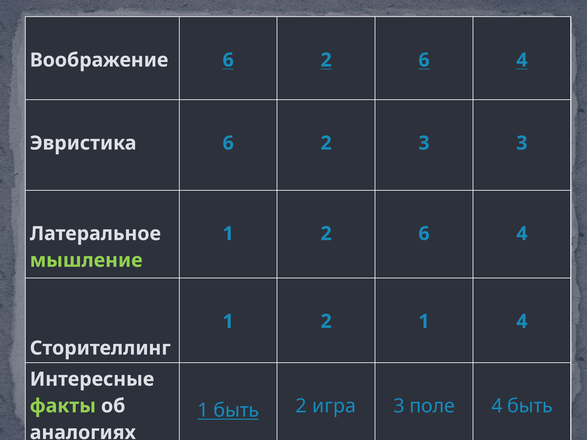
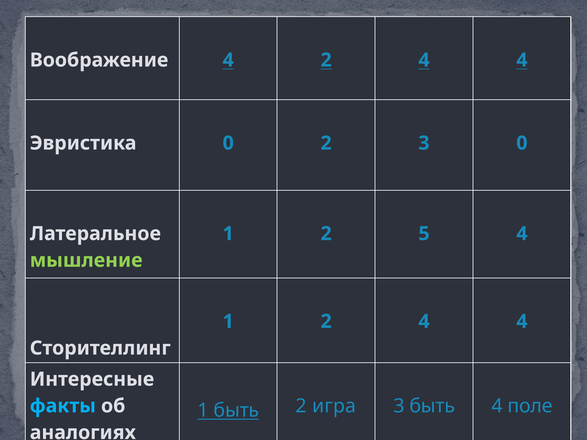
Воображение 6: 6 -> 4
6 at (424, 60): 6 -> 4
Эвристика 6: 6 -> 0
3 3: 3 -> 0
1 2 6: 6 -> 5
1 2 1: 1 -> 4
факты colour: light green -> light blue
3 поле: поле -> быть
4 быть: быть -> поле
